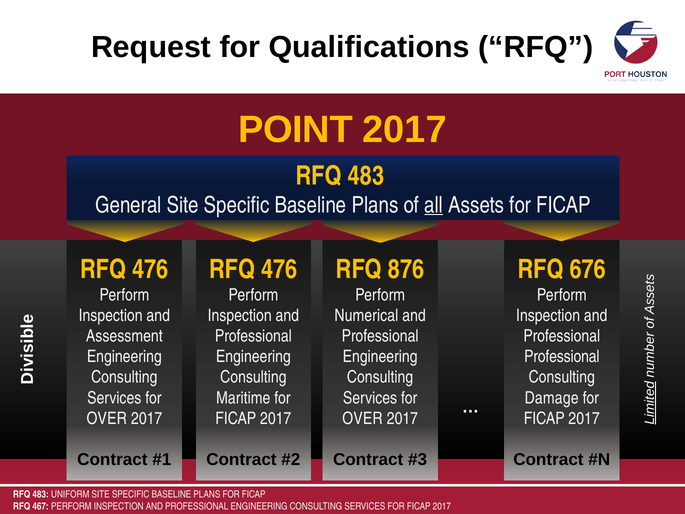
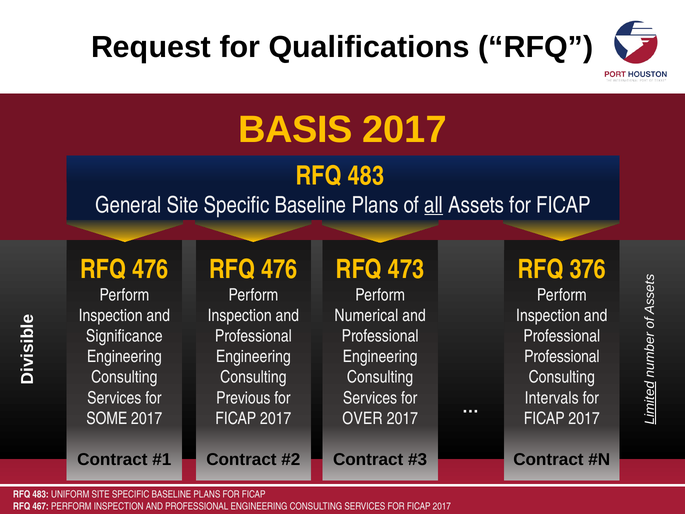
POINT: POINT -> BASIS
876: 876 -> 473
676: 676 -> 376
Assessment: Assessment -> Significance
Maritime: Maritime -> Previous
Damage: Damage -> Intervals
OVER at (107, 418): OVER -> SOME
